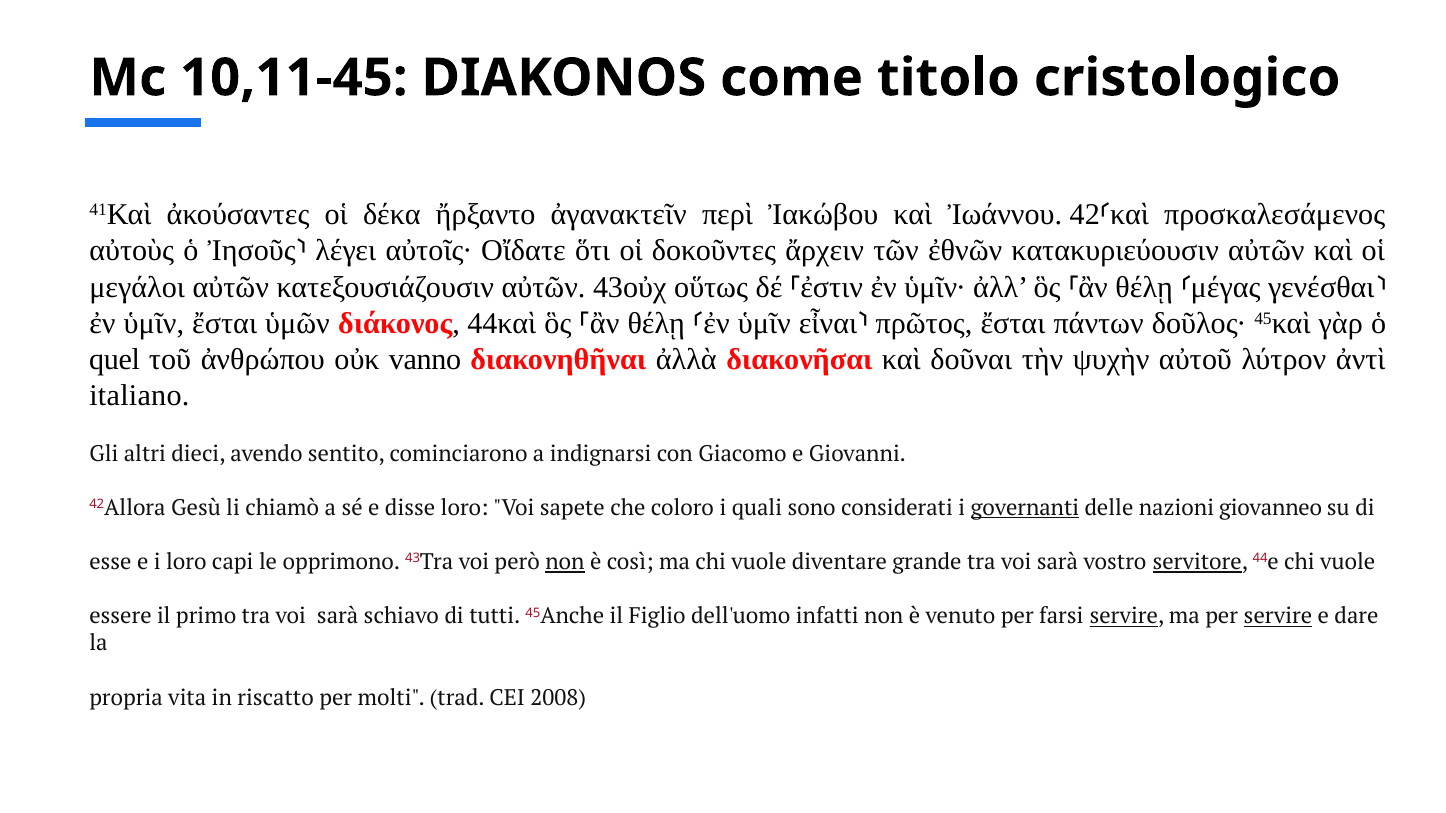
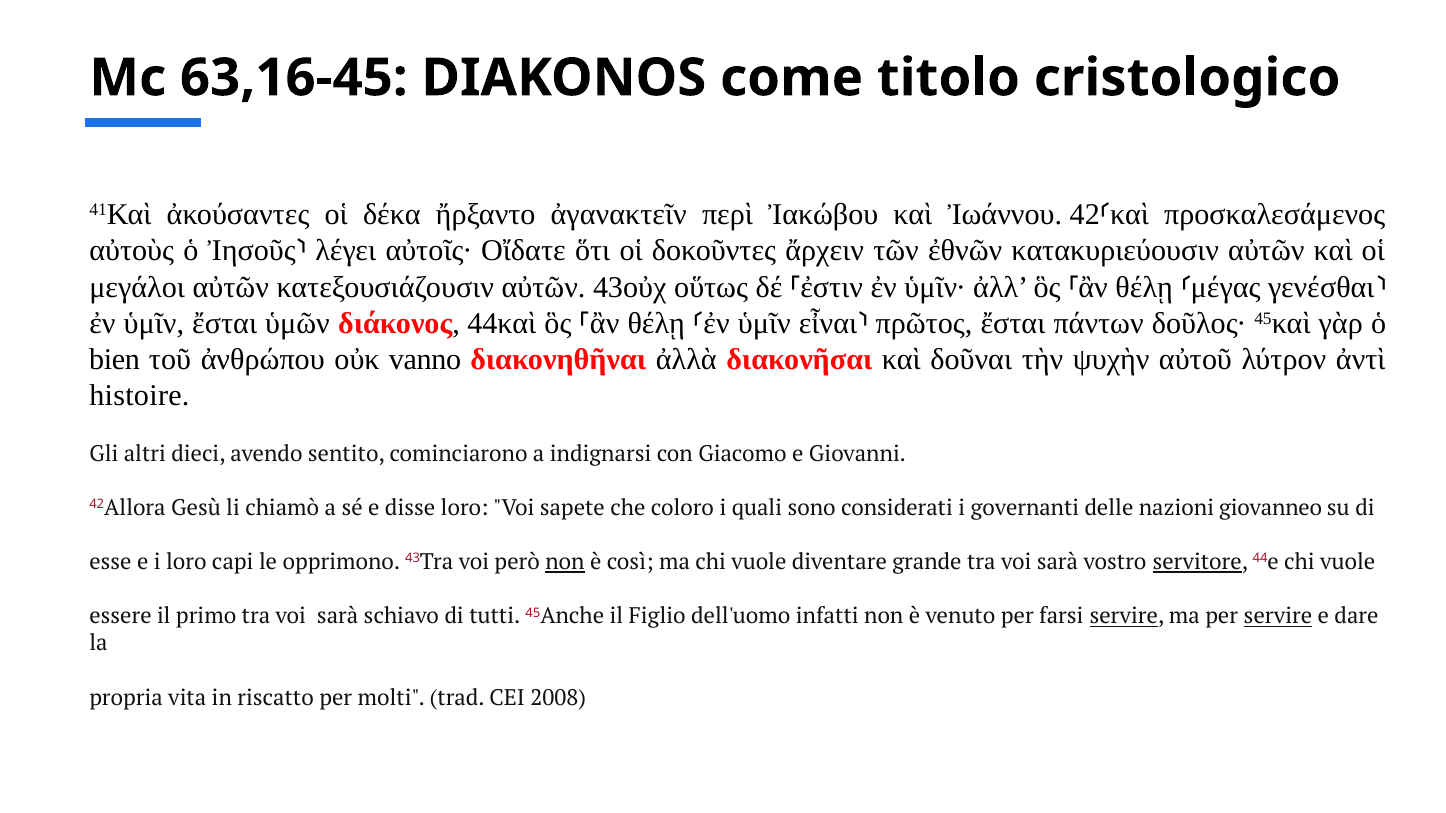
10,11-45: 10,11-45 -> 63,16-45
quel: quel -> bien
italiano: italiano -> histoire
governanti underline: present -> none
